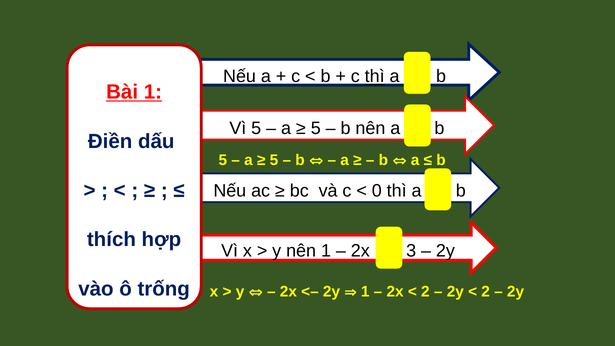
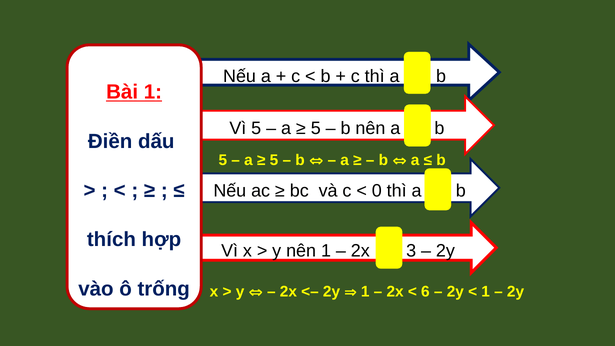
thì at (375, 77) underline: present -> none
2 at (425, 292): 2 -> 6
2 at (486, 292): 2 -> 1
